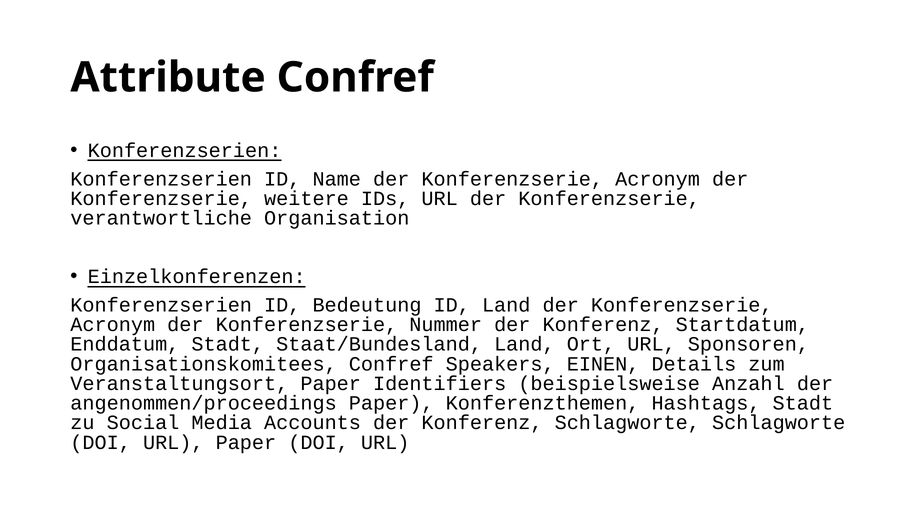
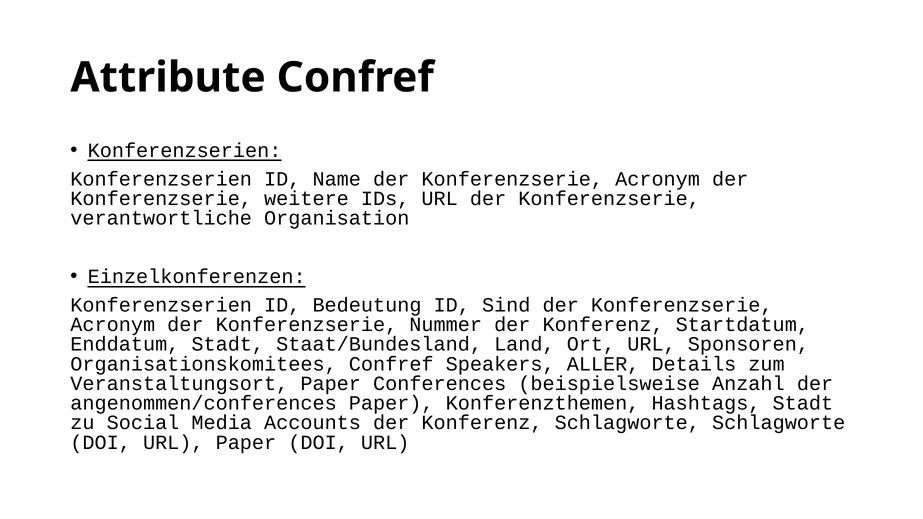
ID Land: Land -> Sind
EINEN: EINEN -> ALLER
Identifiers: Identifiers -> Conferences
angenommen/proceedings: angenommen/proceedings -> angenommen/conferences
